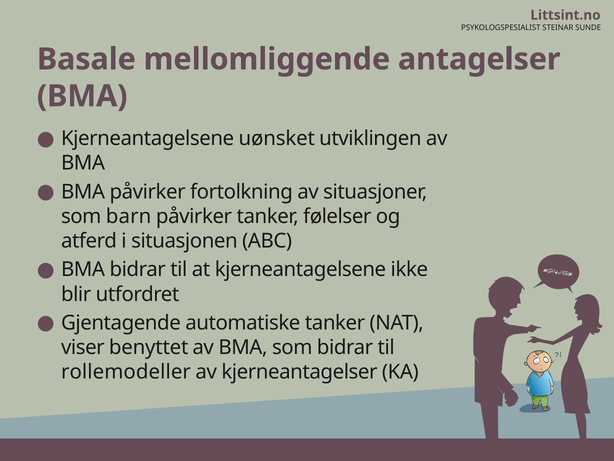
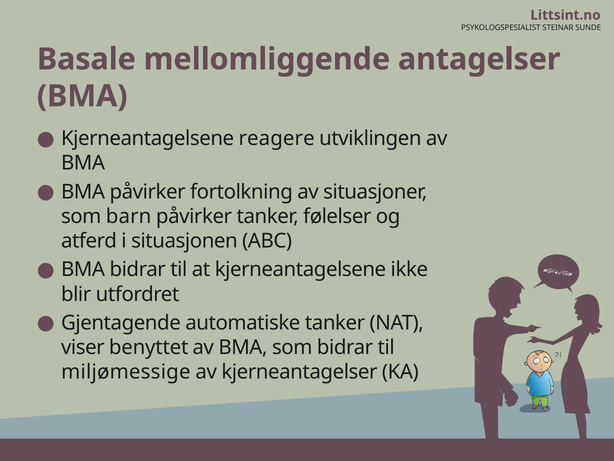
uønsket: uønsket -> reagere
rollemodeller: rollemodeller -> miljømessige
